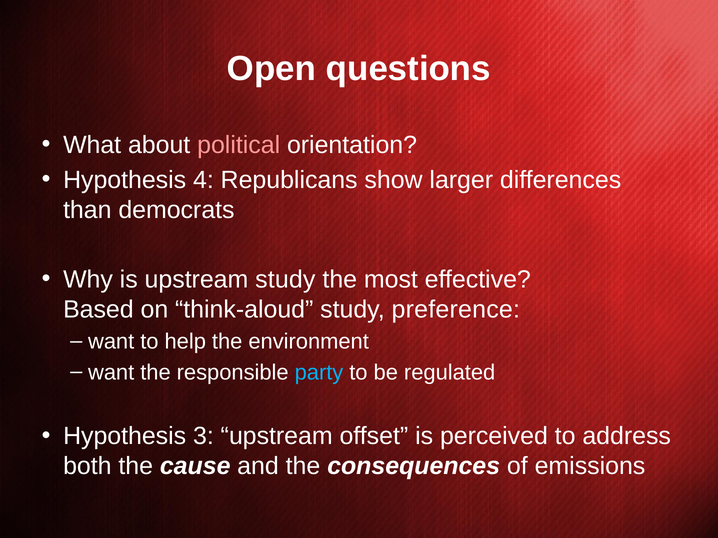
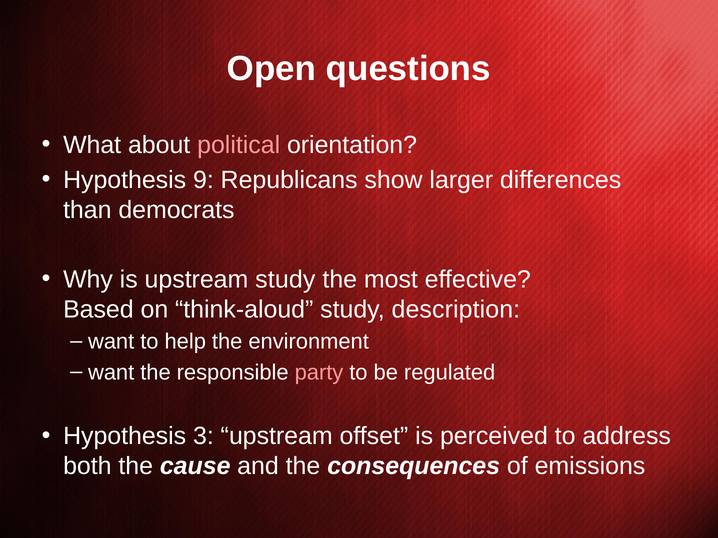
4: 4 -> 9
preference: preference -> description
party colour: light blue -> pink
